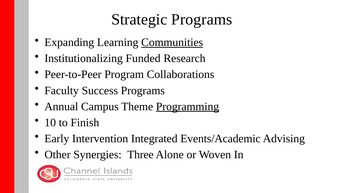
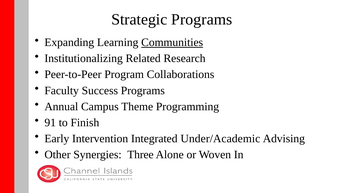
Funded: Funded -> Related
Programming underline: present -> none
10: 10 -> 91
Events/Academic: Events/Academic -> Under/Academic
